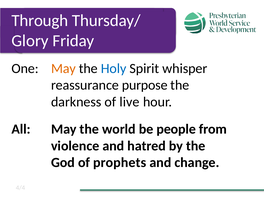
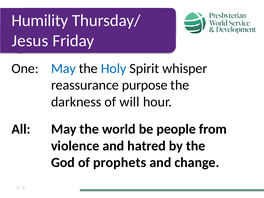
Through: Through -> Humility
Glory: Glory -> Jesus
May at (63, 68) colour: orange -> blue
live: live -> will
